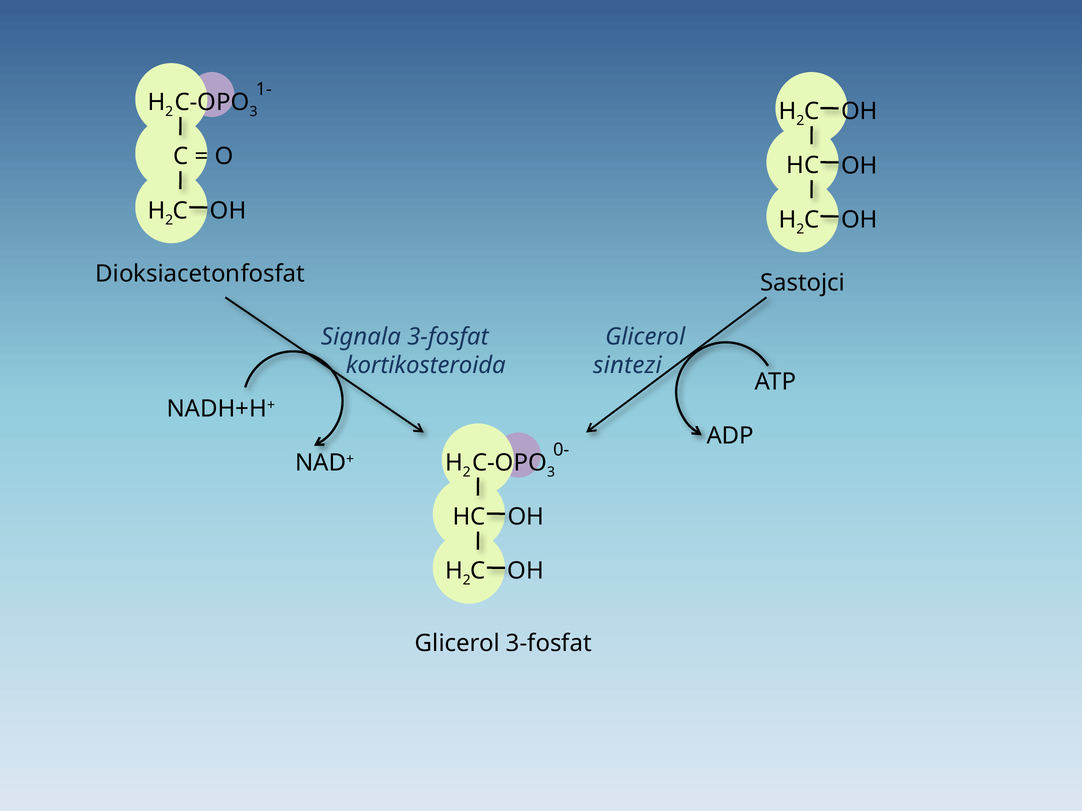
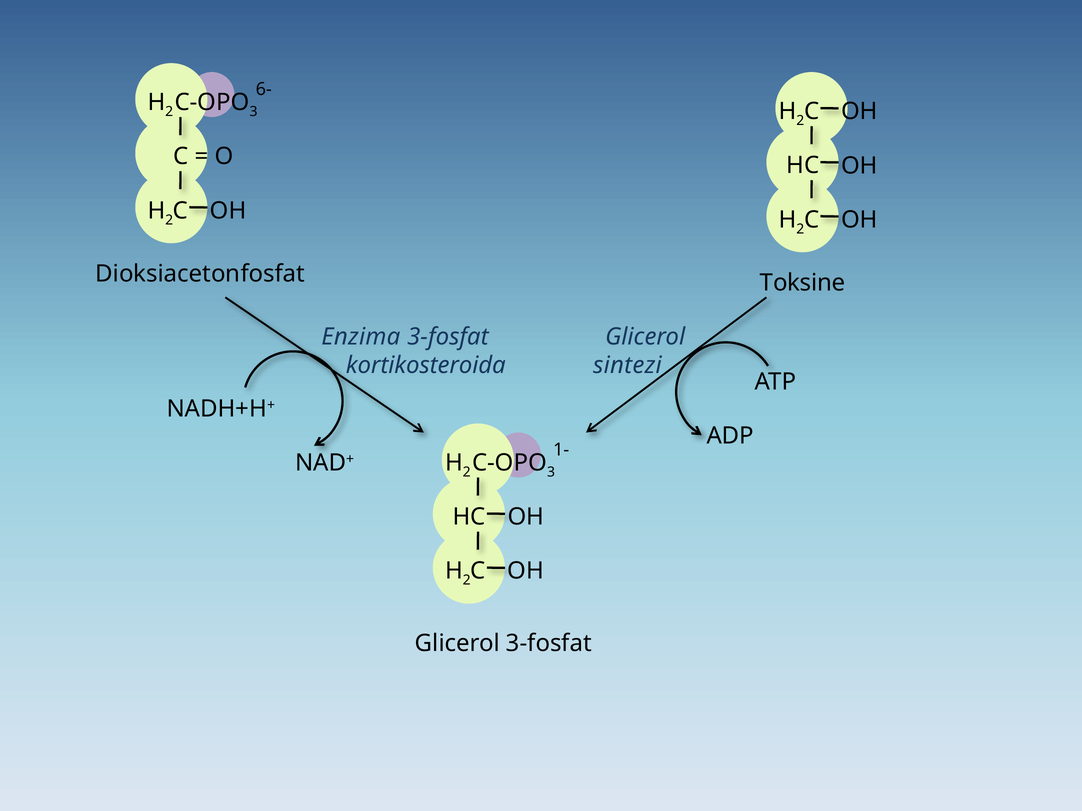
1-: 1- -> 6-
Sastojci: Sastojci -> Toksine
Signala: Signala -> Enzima
0-: 0- -> 1-
